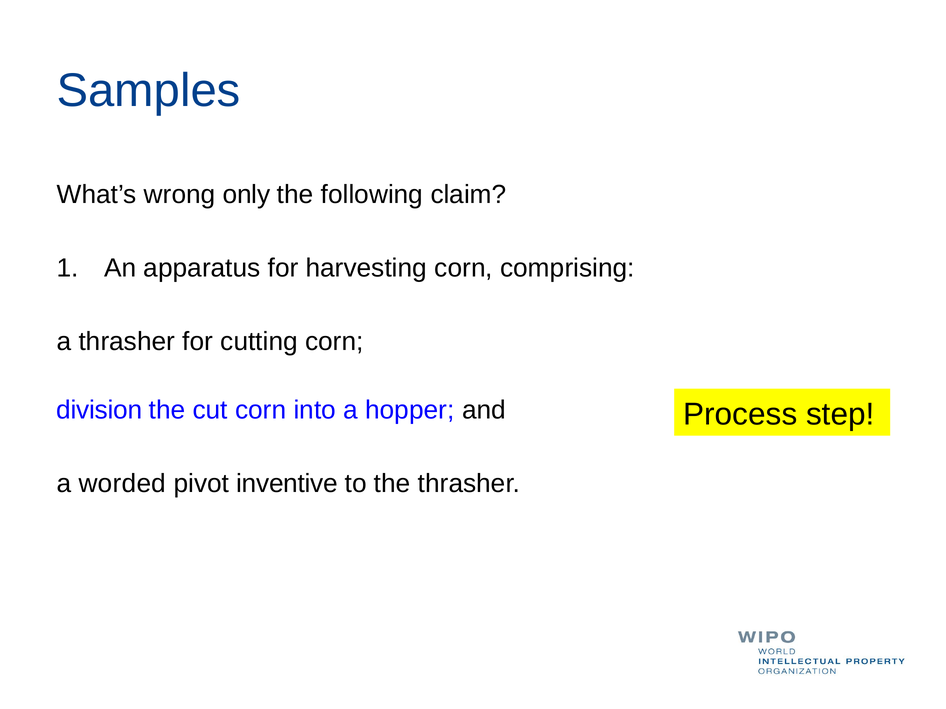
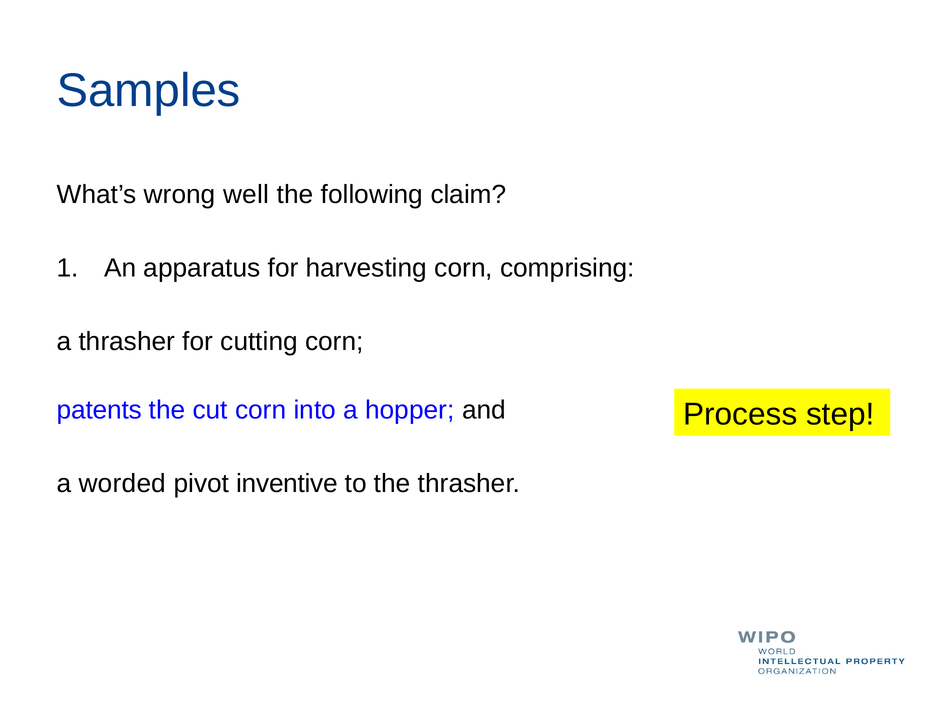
only: only -> well
division: division -> patents
